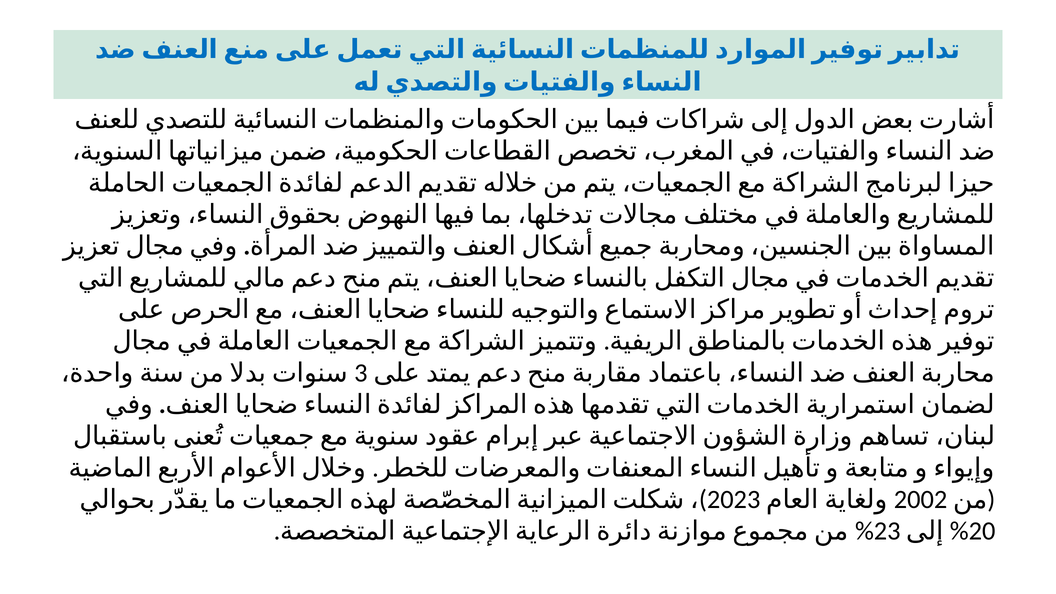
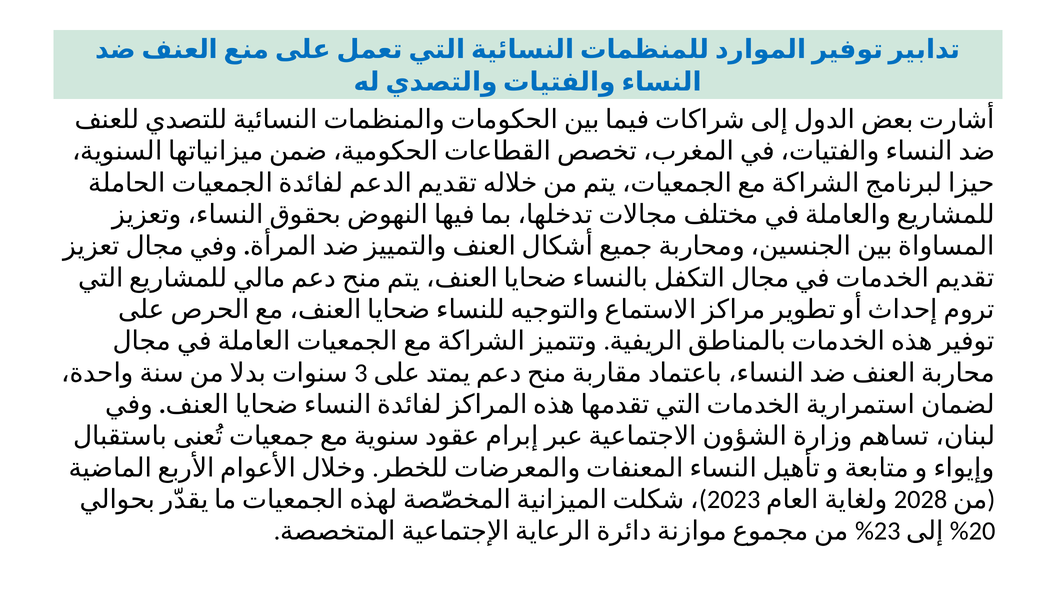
2002: 2002 -> 2028
